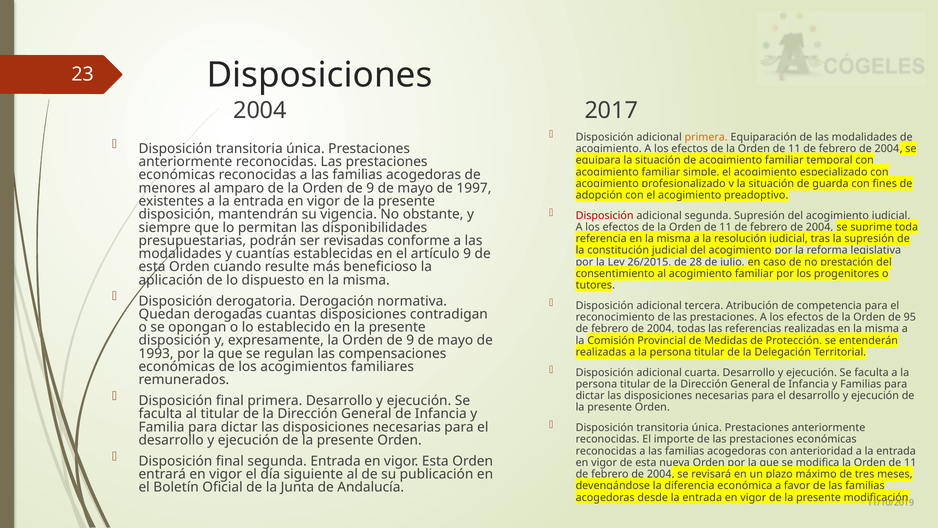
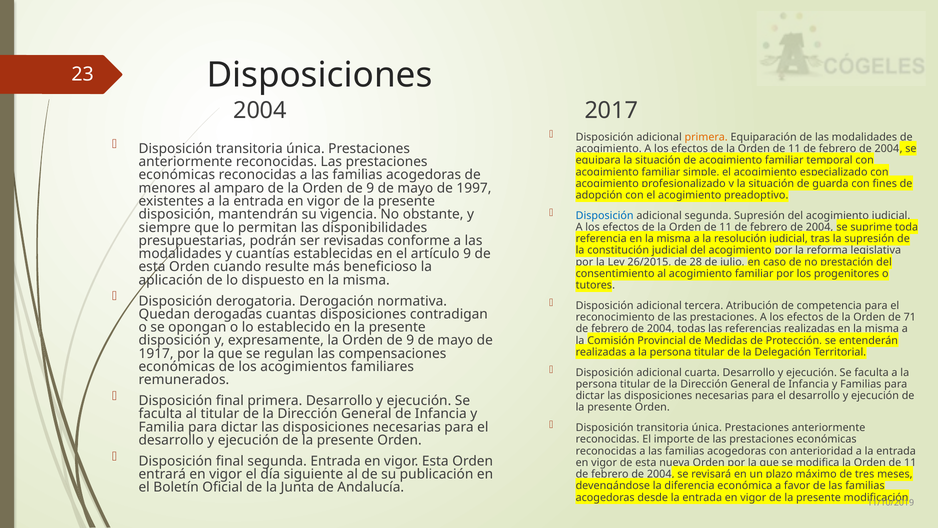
Disposición at (605, 215) colour: red -> blue
95: 95 -> 71
1993: 1993 -> 1917
